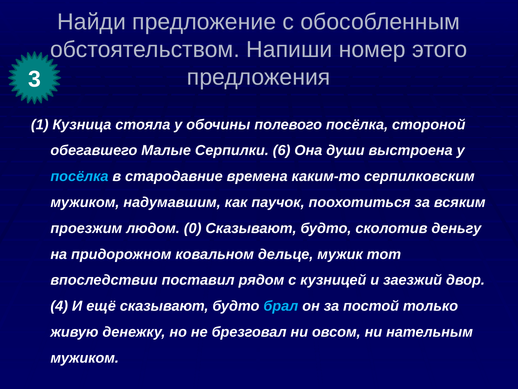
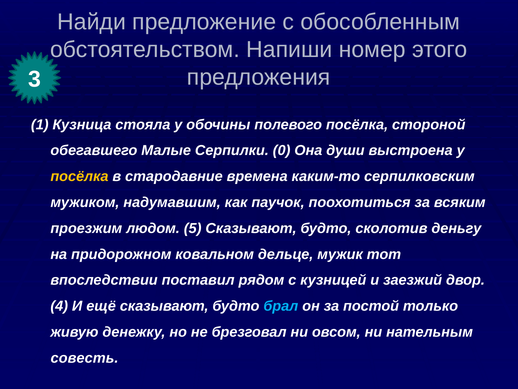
6: 6 -> 0
посёлка at (79, 176) colour: light blue -> yellow
0: 0 -> 5
мужиком at (85, 358): мужиком -> совесть
